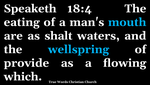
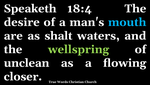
eating: eating -> desire
wellspring colour: light blue -> light green
provide: provide -> unclean
which: which -> closer
